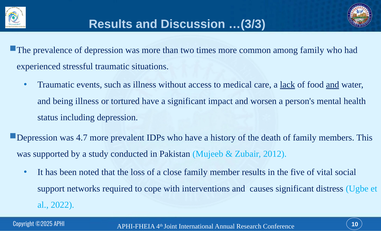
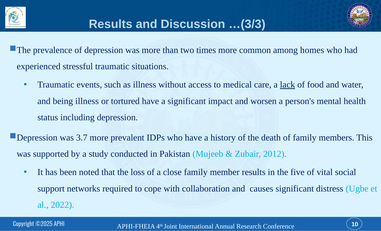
among family: family -> homes
and at (333, 85) underline: present -> none
4.7: 4.7 -> 3.7
interventions: interventions -> collaboration
